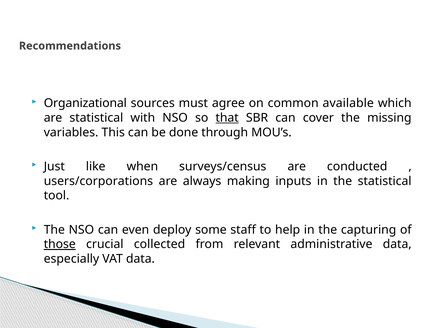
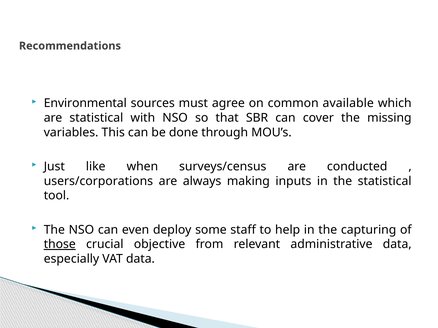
Organizational: Organizational -> Environmental
that underline: present -> none
collected: collected -> objective
